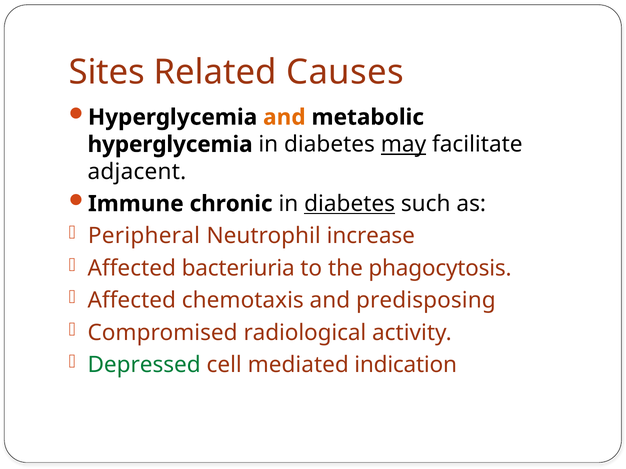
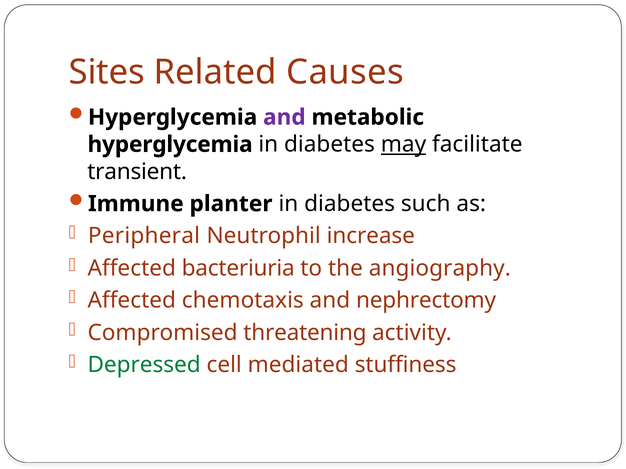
and at (284, 117) colour: orange -> purple
adjacent: adjacent -> transient
chronic: chronic -> planter
diabetes at (350, 204) underline: present -> none
phagocytosis: phagocytosis -> angiography
predisposing: predisposing -> nephrectomy
radiological: radiological -> threatening
indication: indication -> stuffiness
